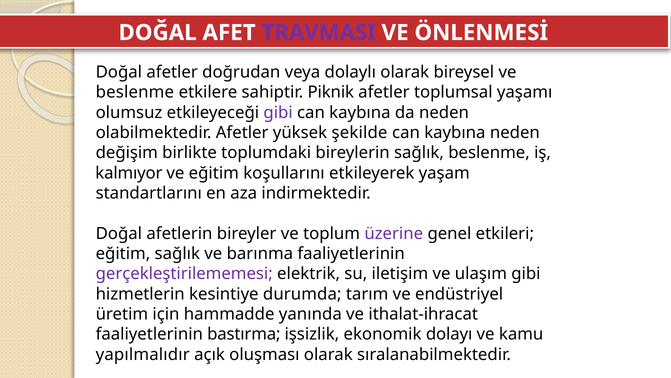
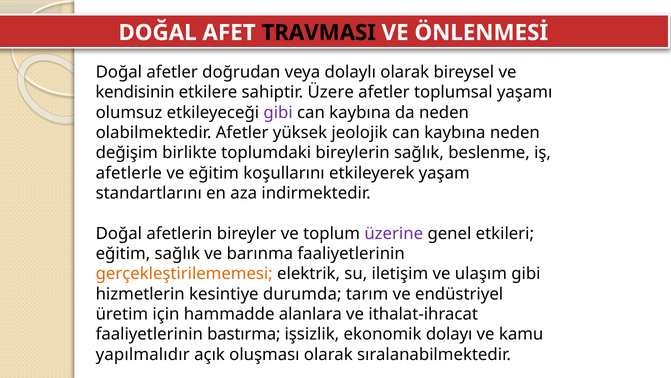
TRAVMASI colour: purple -> black
beslenme at (135, 92): beslenme -> kendisinin
Piknik: Piknik -> Üzere
şekilde: şekilde -> jeolojik
kalmıyor: kalmıyor -> afetlerle
gerçekleştirilememesi colour: purple -> orange
yanında: yanında -> alanlara
